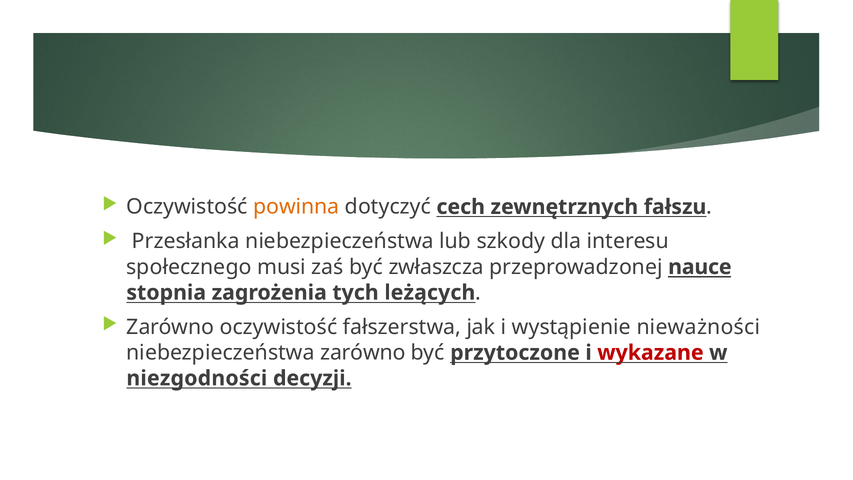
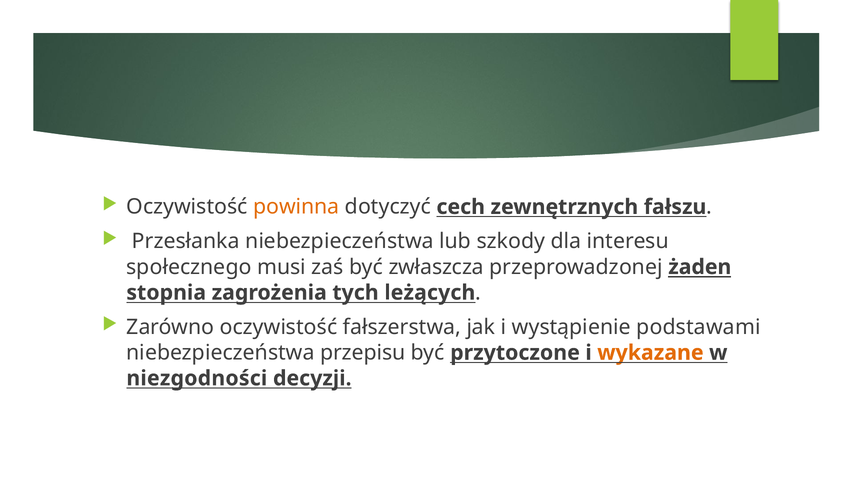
nauce: nauce -> żaden
nieważności: nieważności -> podstawami
niebezpieczeństwa zarówno: zarówno -> przepisu
wykazane colour: red -> orange
